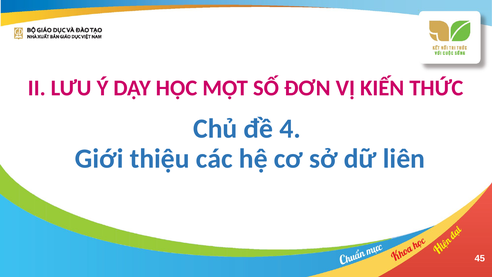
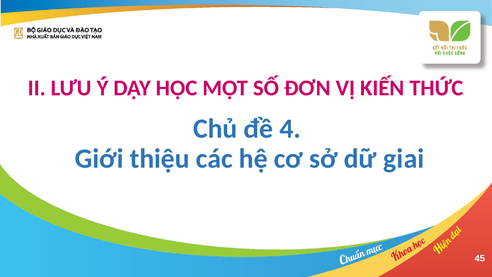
liên: liên -> giai
